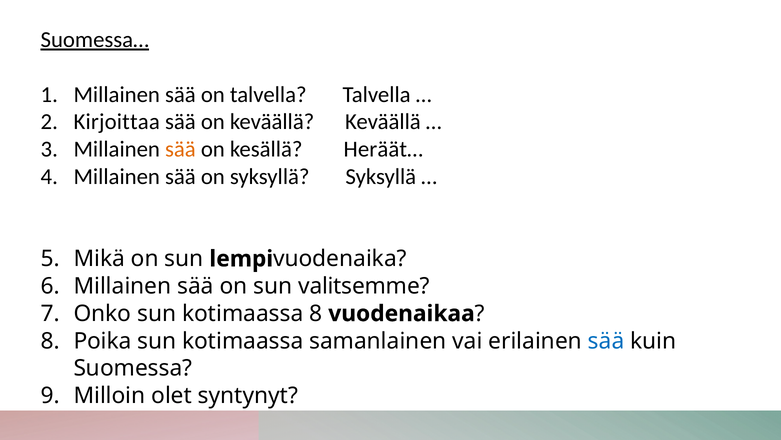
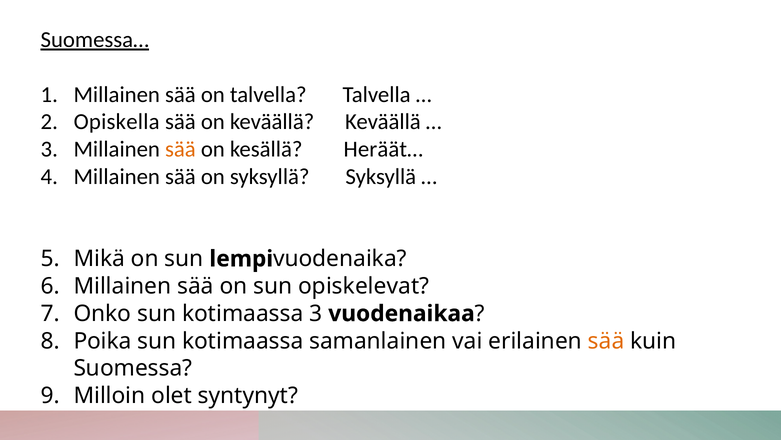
Kirjoittaa: Kirjoittaa -> Opiskella
valitsemme: valitsemme -> opiskelevat
kotimaassa 8: 8 -> 3
sää at (606, 341) colour: blue -> orange
